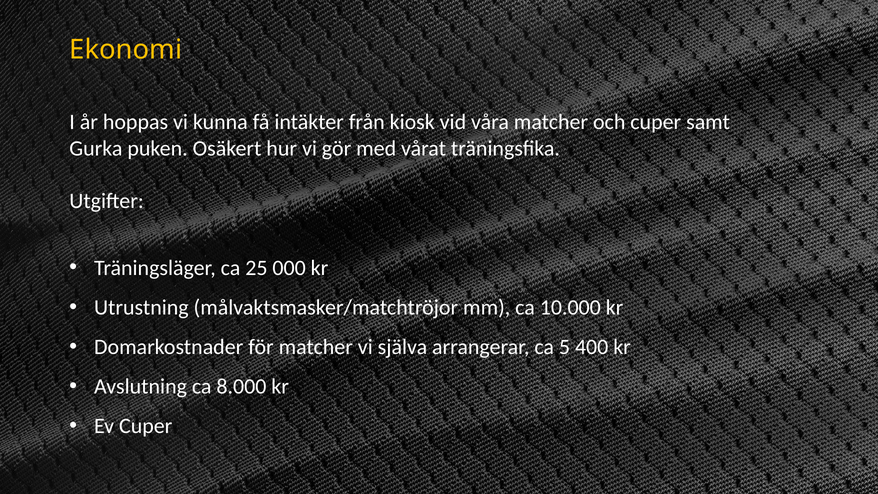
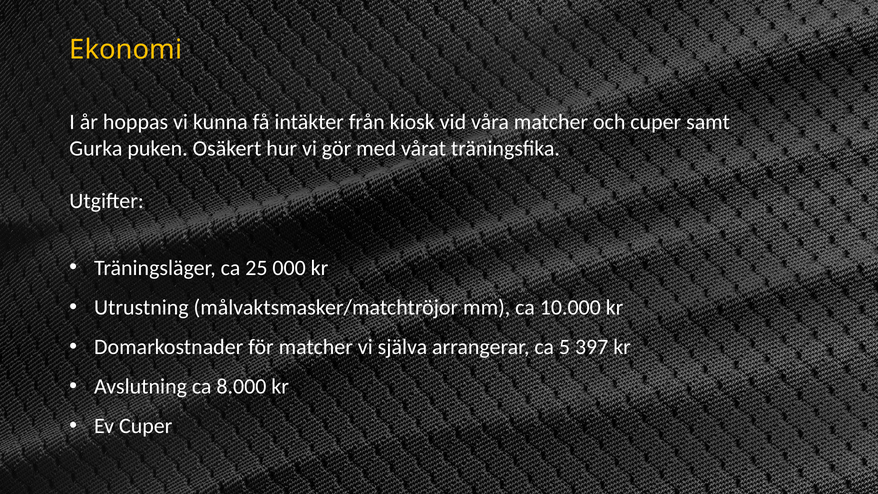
400: 400 -> 397
